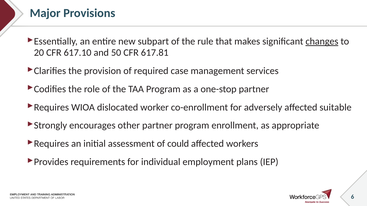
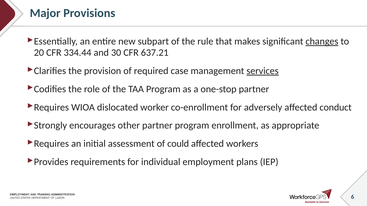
617.10: 617.10 -> 334.44
50: 50 -> 30
617.81: 617.81 -> 637.21
services underline: none -> present
suitable: suitable -> conduct
